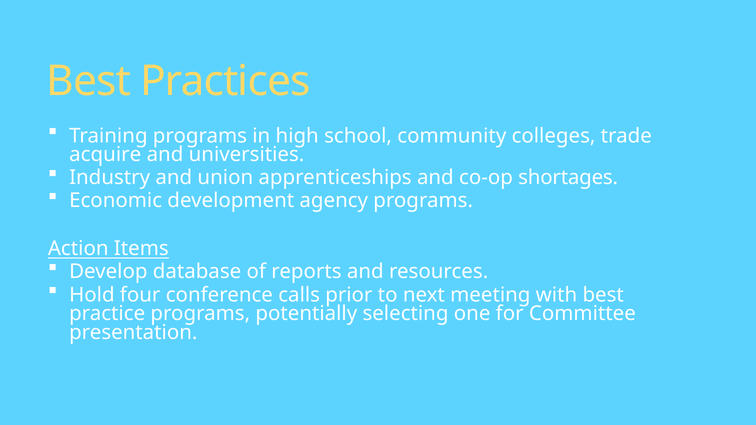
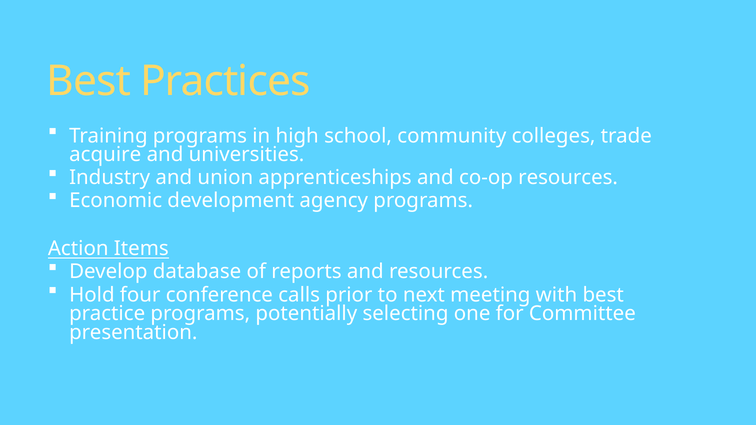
co-op shortages: shortages -> resources
